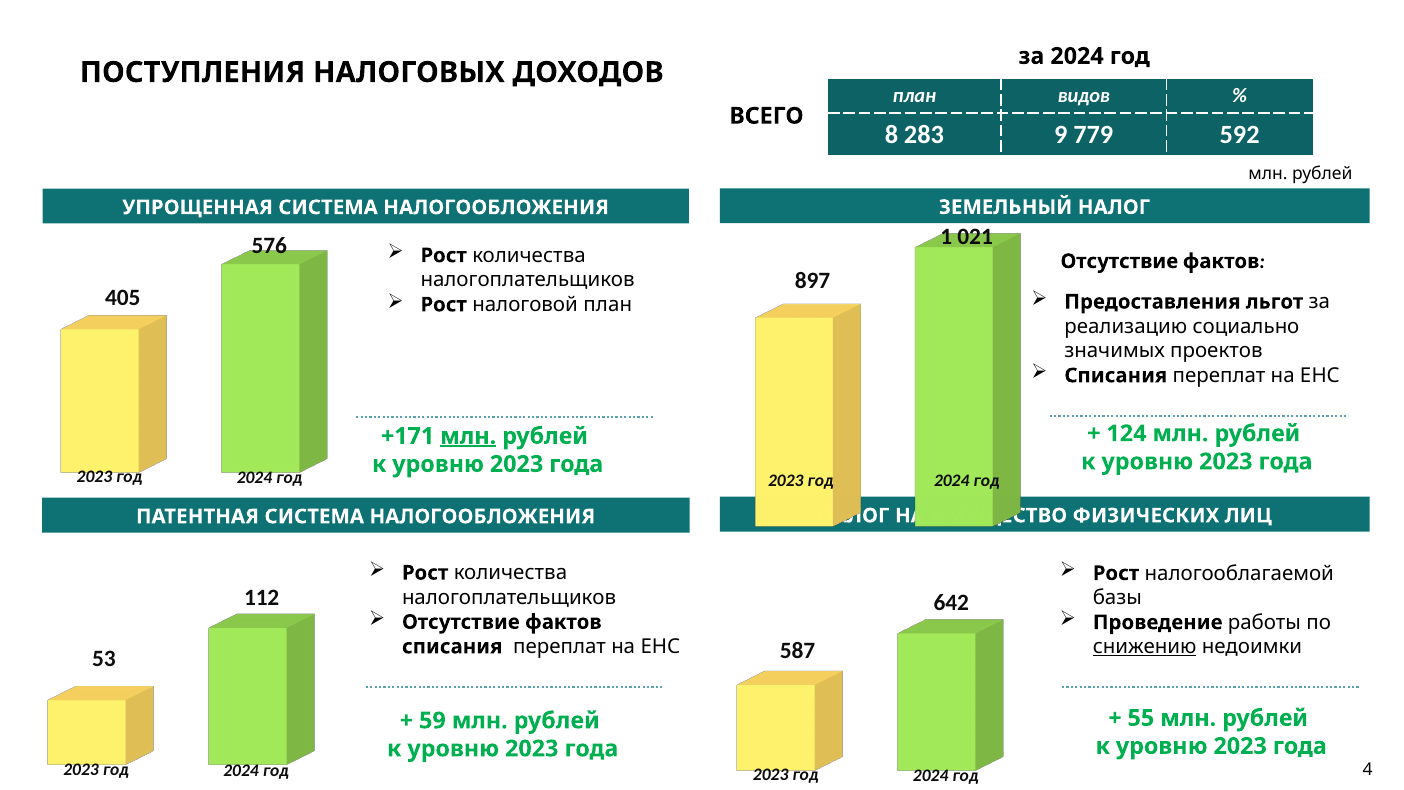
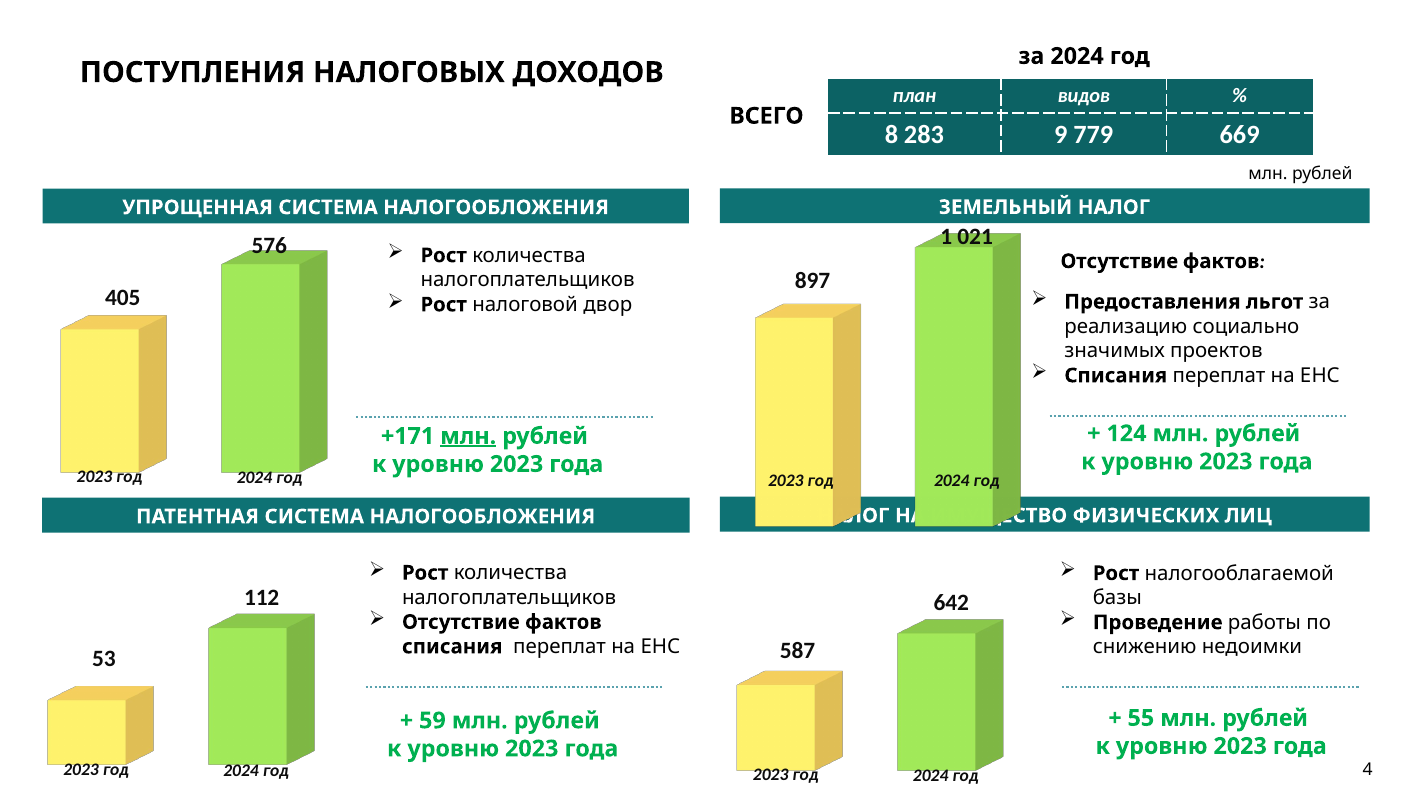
592: 592 -> 669
налоговой план: план -> двор
снижению underline: present -> none
